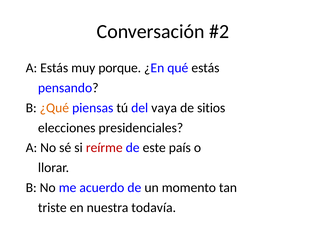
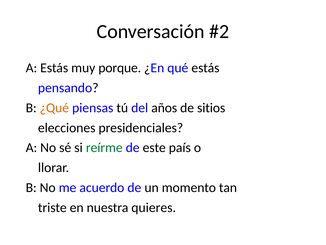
vaya: vaya -> años
reírme colour: red -> green
todavía: todavía -> quieres
